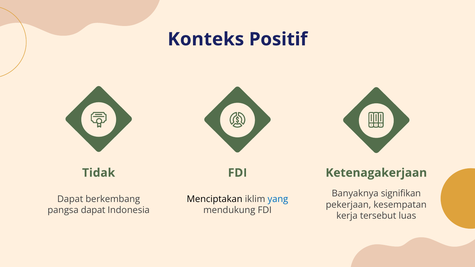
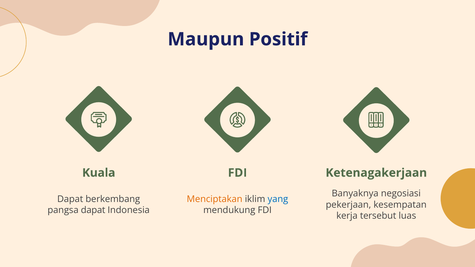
Konteks: Konteks -> Maupun
Tidak: Tidak -> Kuala
signifikan: signifikan -> negosiasi
Menciptakan colour: black -> orange
